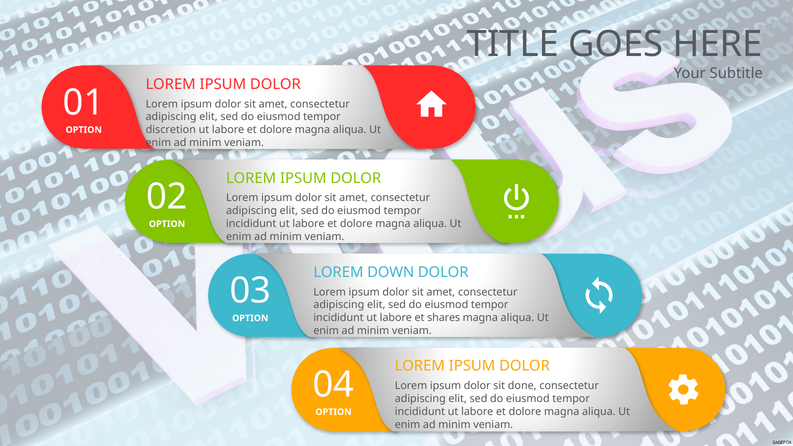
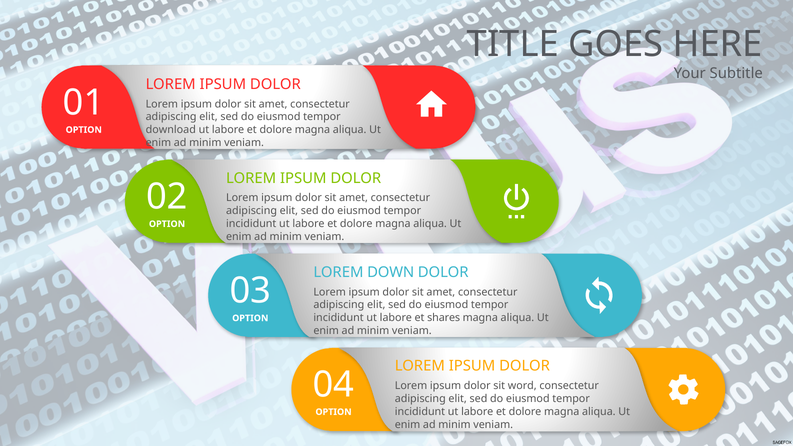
discretion: discretion -> download
done: done -> word
